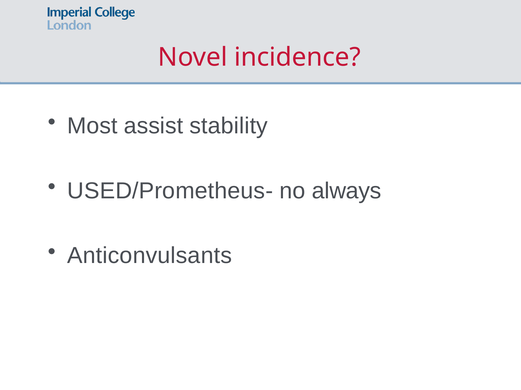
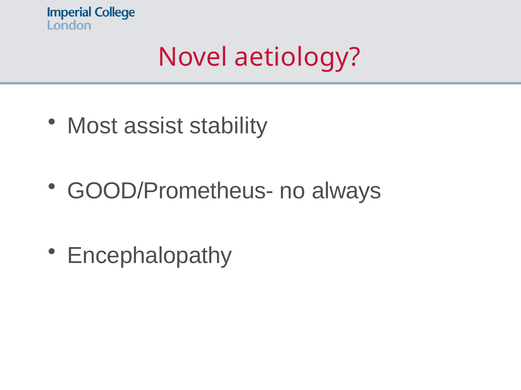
incidence: incidence -> aetiology
USED/Prometheus-: USED/Prometheus- -> GOOD/Prometheus-
Anticonvulsants: Anticonvulsants -> Encephalopathy
